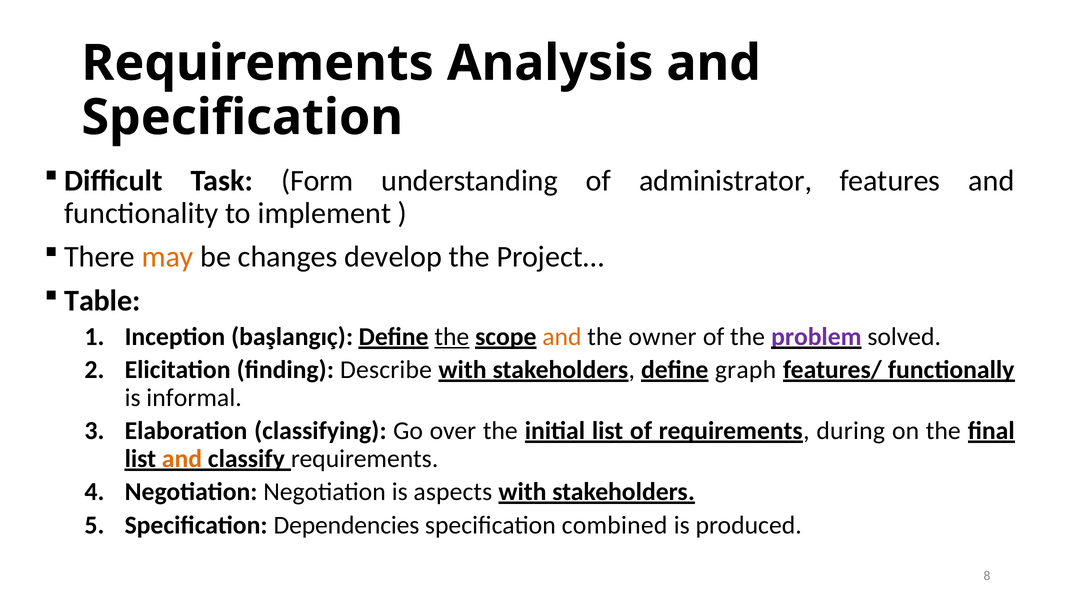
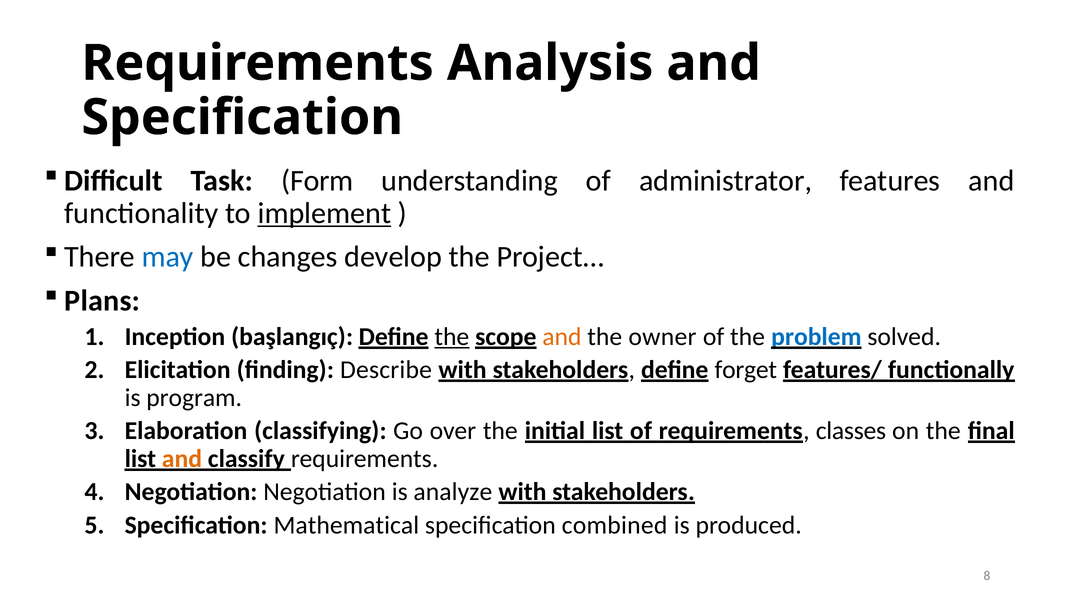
implement underline: none -> present
may colour: orange -> blue
Table: Table -> Plans
problem colour: purple -> blue
graph: graph -> forget
informal: informal -> program
during: during -> classes
aspects: aspects -> analyze
Dependencies: Dependencies -> Mathematical
